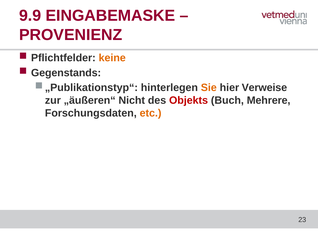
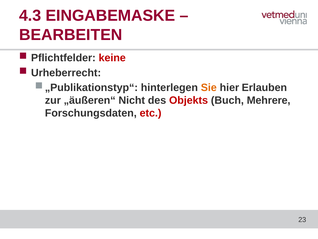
9.9: 9.9 -> 4.3
PROVENIENZ: PROVENIENZ -> BEARBEITEN
keine colour: orange -> red
Gegenstands: Gegenstands -> Urheberrecht
Verweise: Verweise -> Erlauben
etc colour: orange -> red
